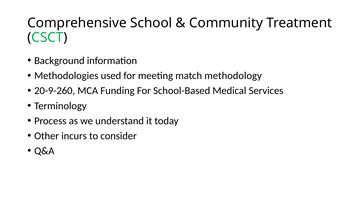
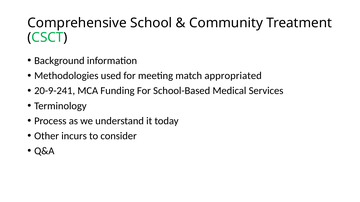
methodology: methodology -> appropriated
20-9-260: 20-9-260 -> 20-9-241
